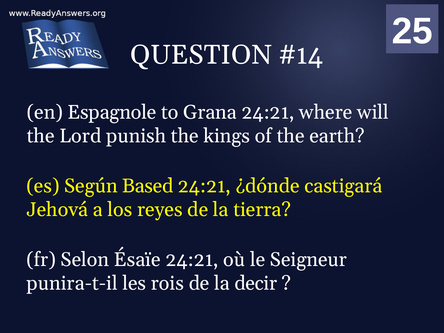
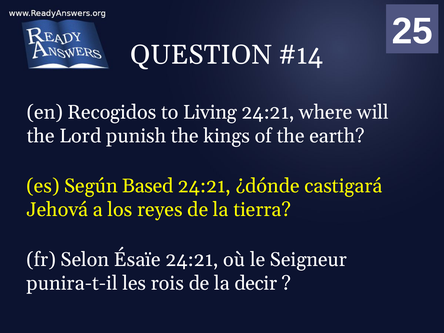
Espagnole: Espagnole -> Recogidos
Grana: Grana -> Living
